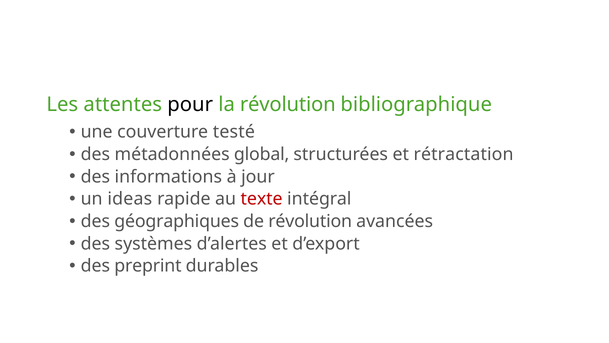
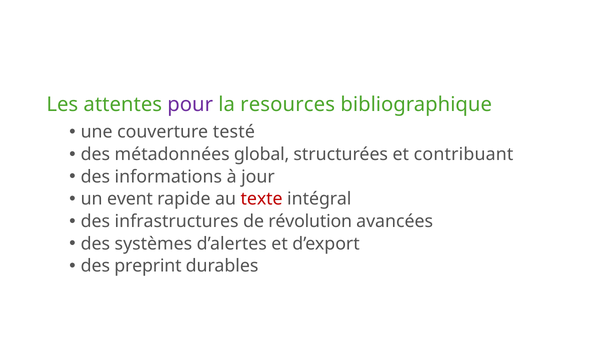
pour colour: black -> purple
la révolution: révolution -> resources
rétractation: rétractation -> contribuant
ideas: ideas -> event
géographiques: géographiques -> infrastructures
